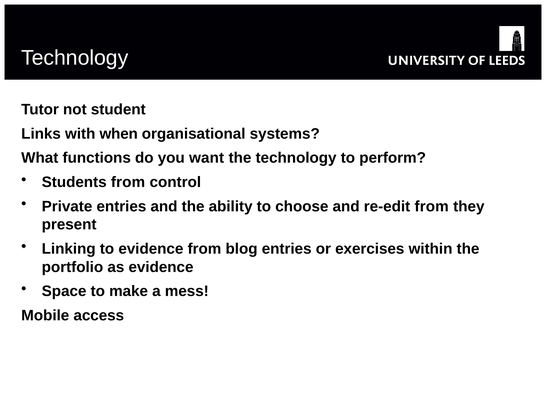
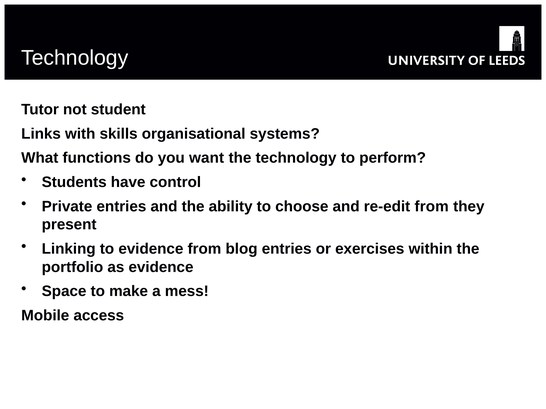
when: when -> skills
Students from: from -> have
